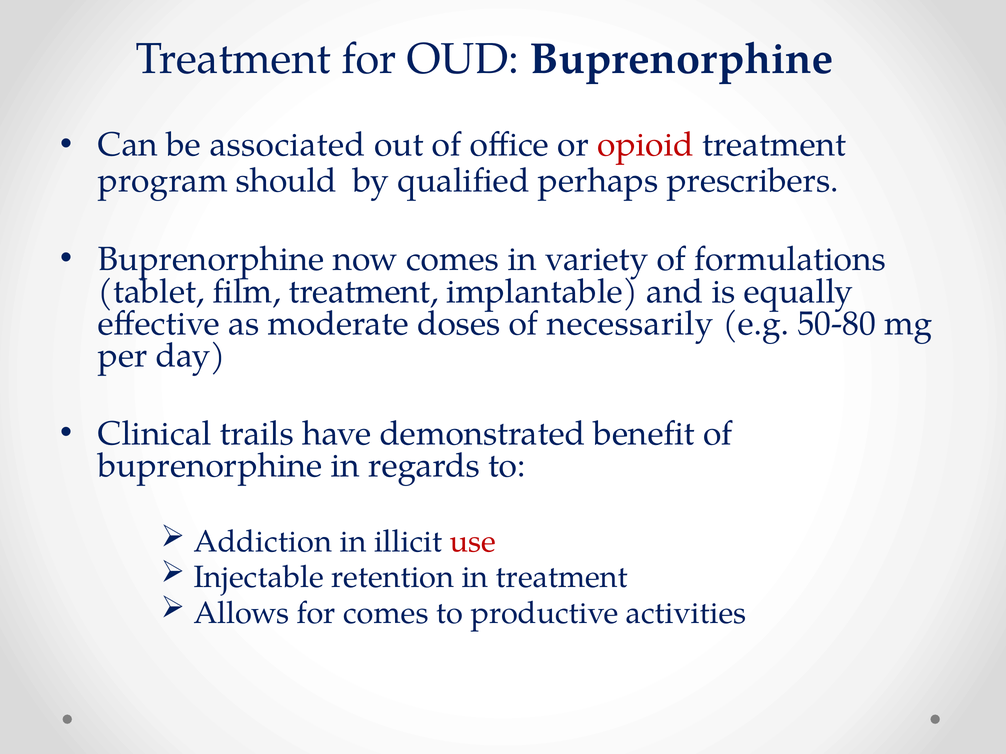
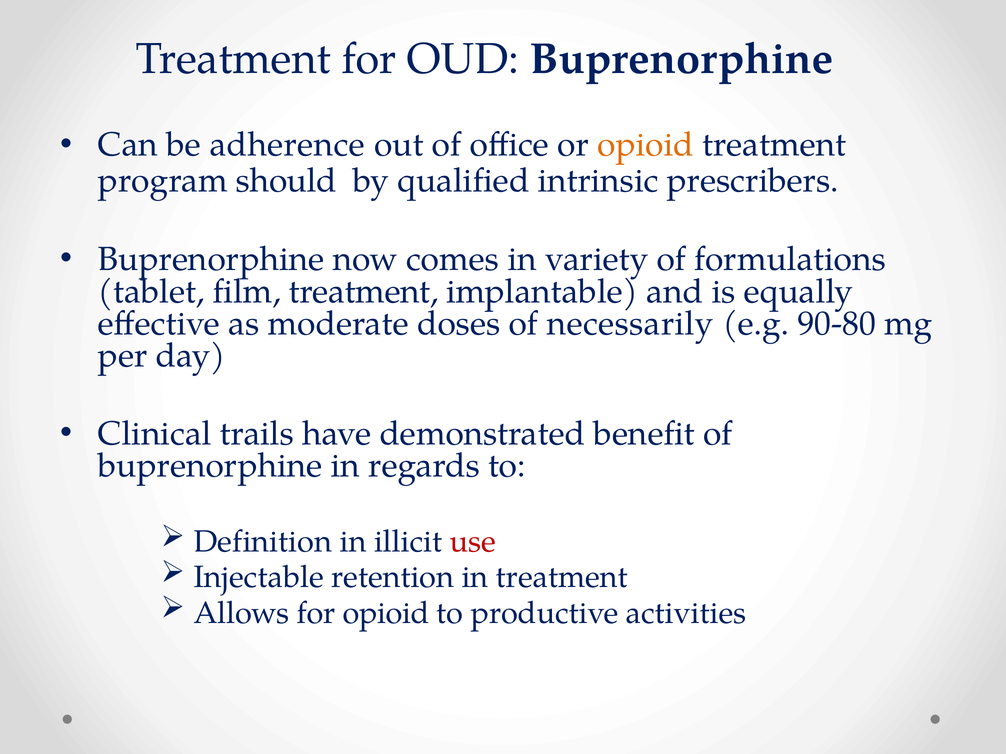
associated: associated -> adherence
opioid at (646, 145) colour: red -> orange
perhaps: perhaps -> intrinsic
50-80: 50-80 -> 90-80
Addiction: Addiction -> Definition
for comes: comes -> opioid
